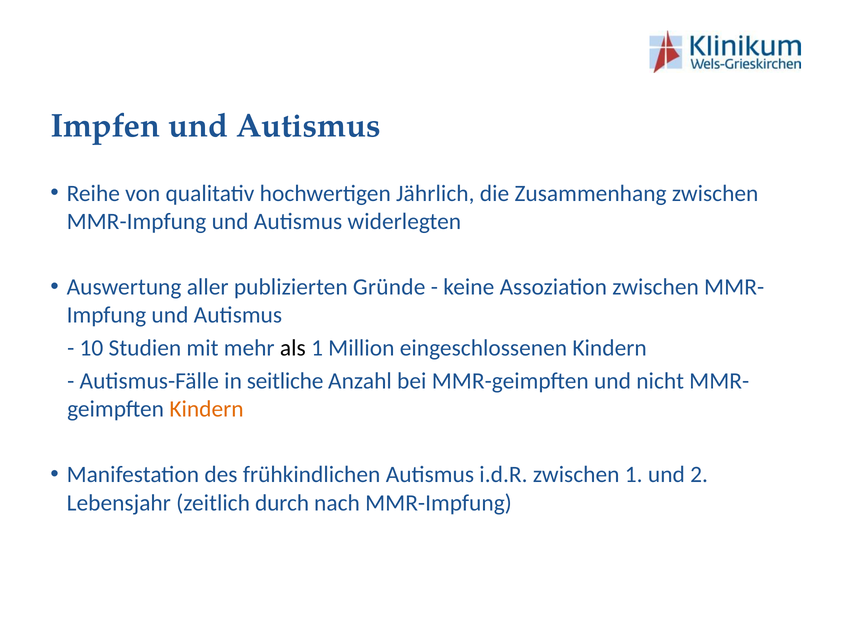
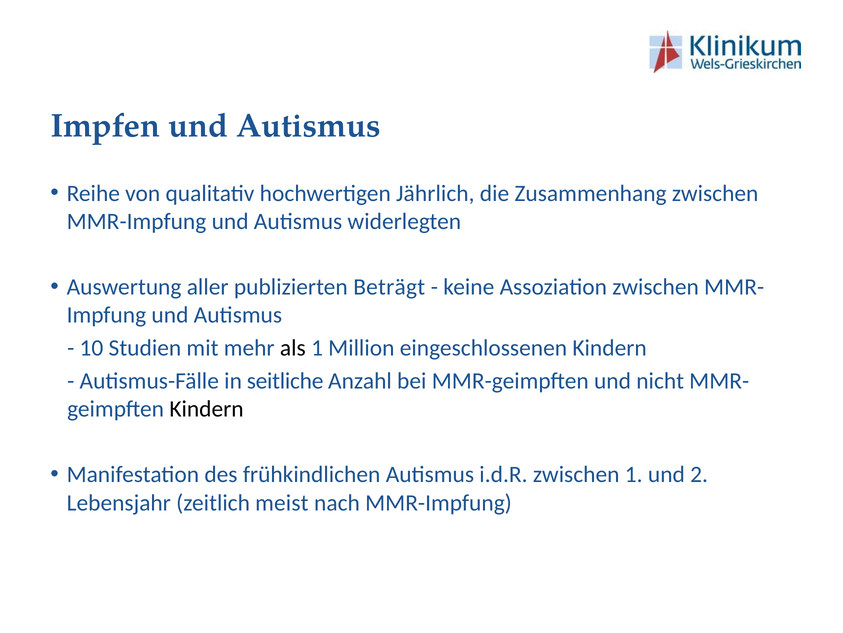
Gründe: Gründe -> Beträgt
Kindern at (207, 409) colour: orange -> black
durch: durch -> meist
